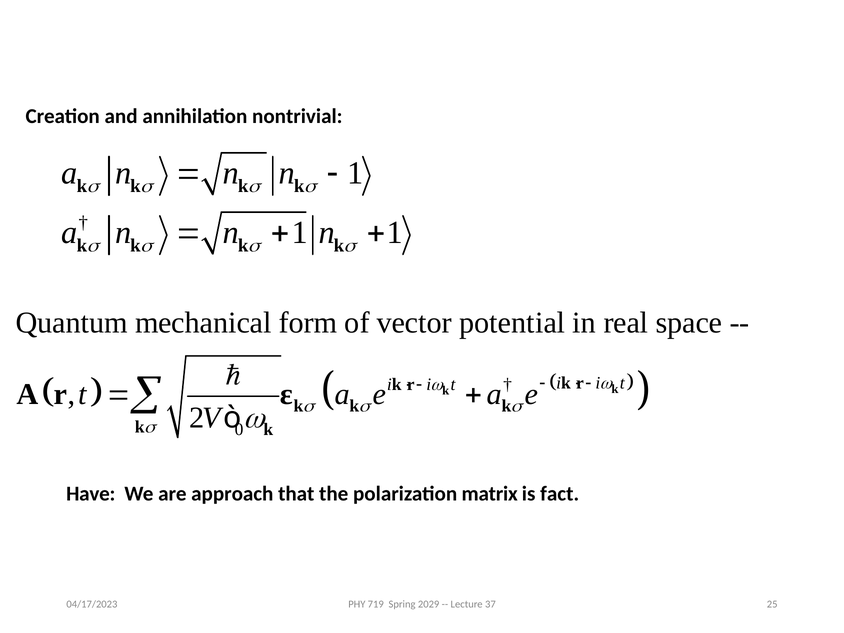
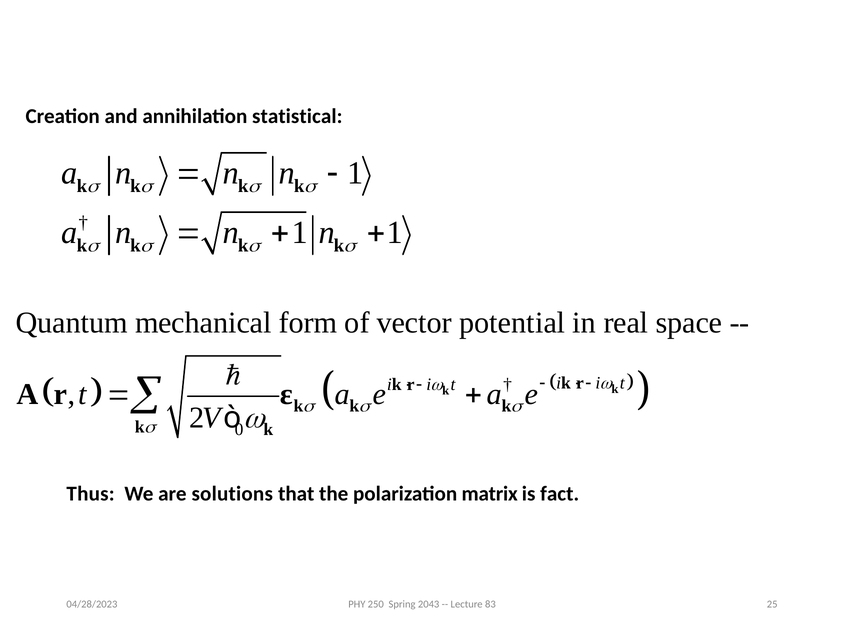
nontrivial: nontrivial -> statistical
Have: Have -> Thus
approach: approach -> solutions
719: 719 -> 250
2029: 2029 -> 2043
37: 37 -> 83
04/17/2023: 04/17/2023 -> 04/28/2023
